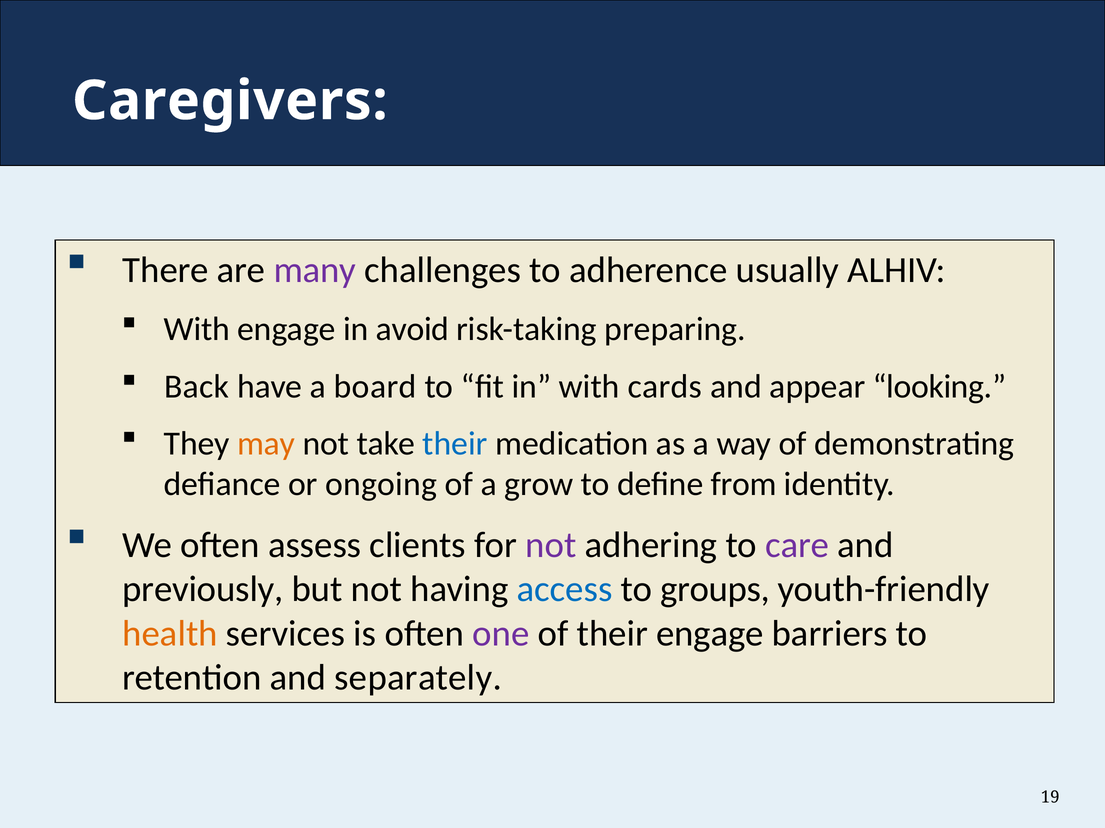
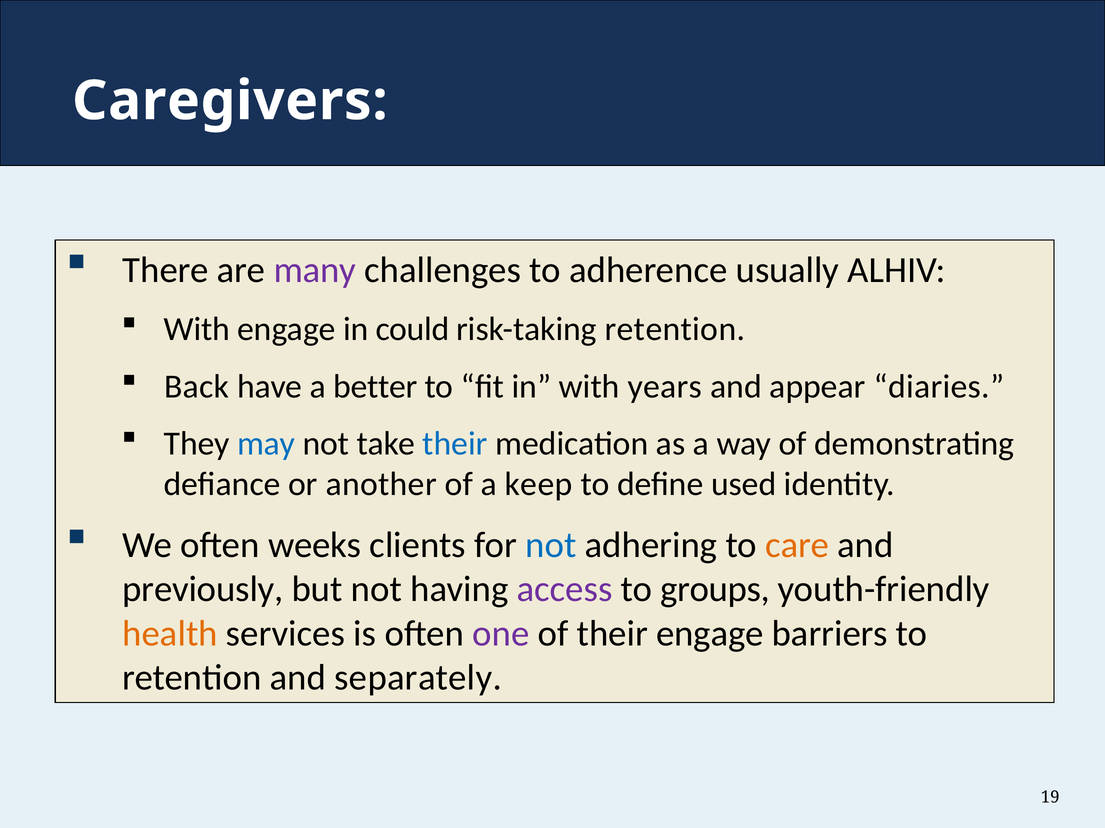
avoid: avoid -> could
risk-taking preparing: preparing -> retention
board: board -> better
cards: cards -> years
looking: looking -> diaries
may colour: orange -> blue
ongoing: ongoing -> another
grow: grow -> keep
from: from -> used
assess: assess -> weeks
not at (551, 546) colour: purple -> blue
care colour: purple -> orange
access colour: blue -> purple
